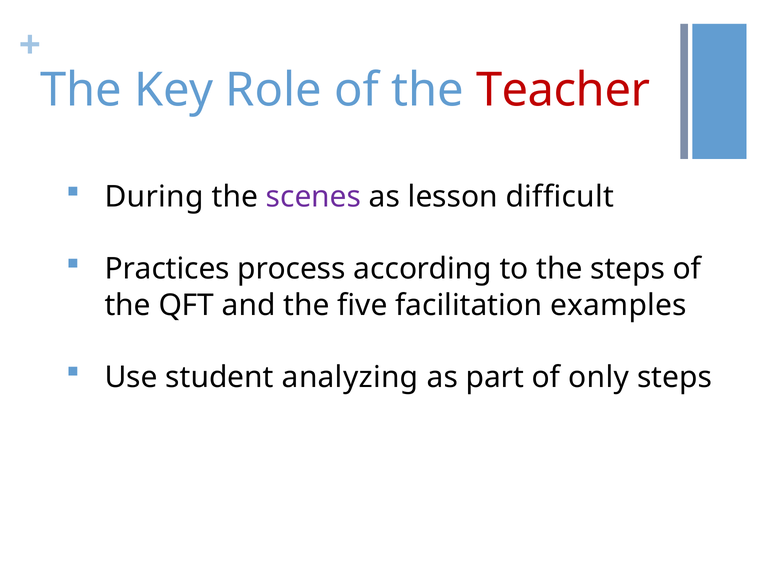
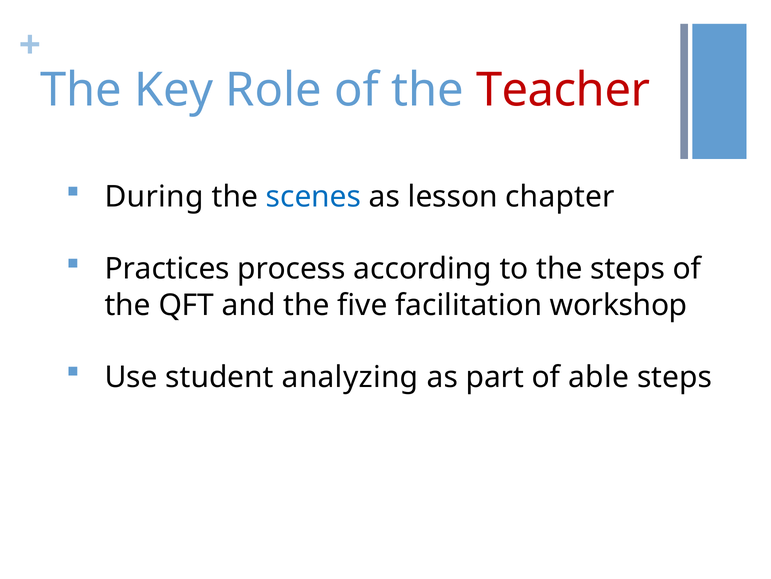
scenes colour: purple -> blue
difficult: difficult -> chapter
examples: examples -> workshop
only: only -> able
